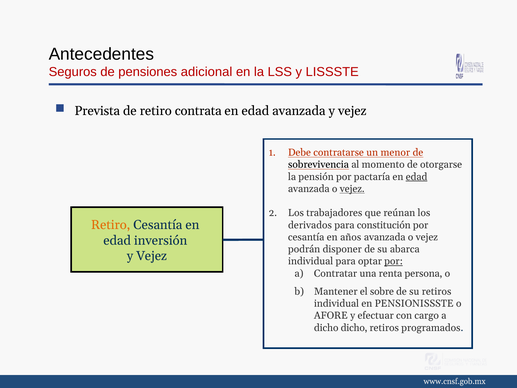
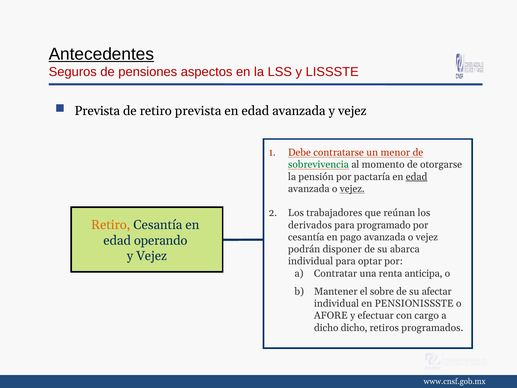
Antecedentes underline: none -> present
adicional: adicional -> aspectos
retiro contrata: contrata -> prevista
sobrevivencia colour: black -> green
constitución: constitución -> programado
años: años -> pago
inversión: inversión -> operando
por at (394, 261) underline: present -> none
persona: persona -> anticipa
su retiros: retiros -> afectar
